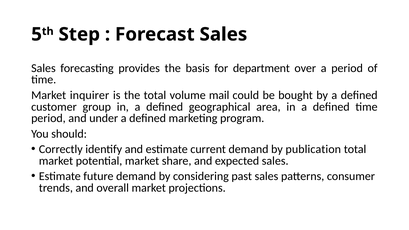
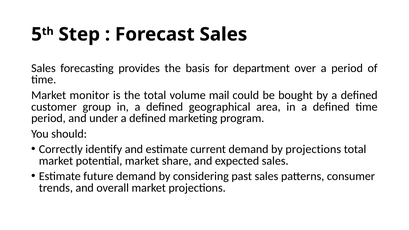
inquirer: inquirer -> monitor
by publication: publication -> projections
